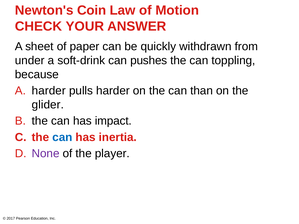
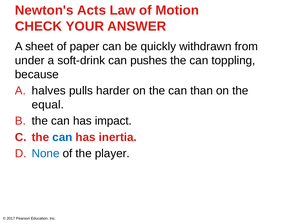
Coin: Coin -> Acts
A harder: harder -> halves
glider: glider -> equal
None colour: purple -> blue
